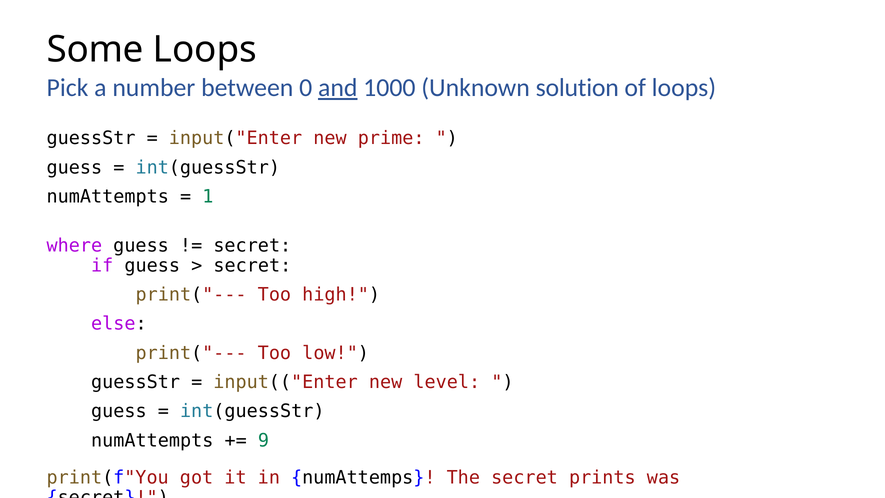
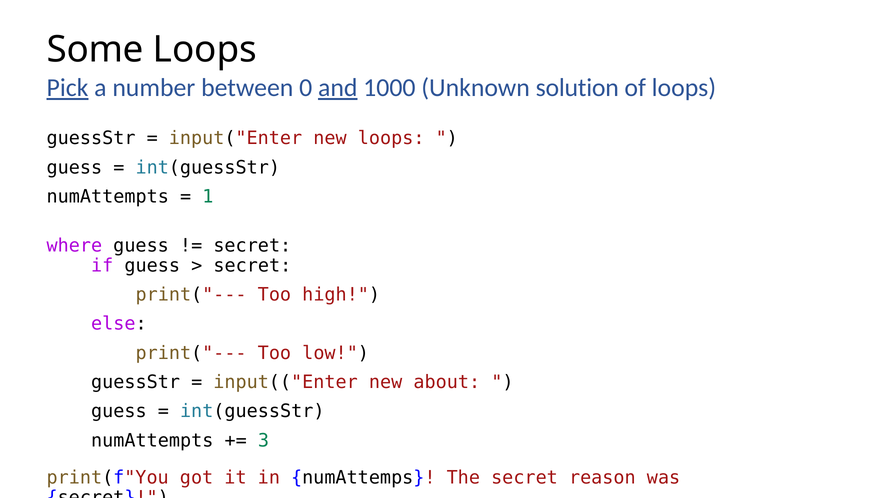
Pick underline: none -> present
new prime: prime -> loops
level: level -> about
9: 9 -> 3
prints: prints -> reason
